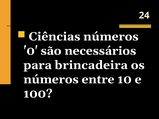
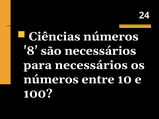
0: 0 -> 8
para brincadeira: brincadeira -> necessários
